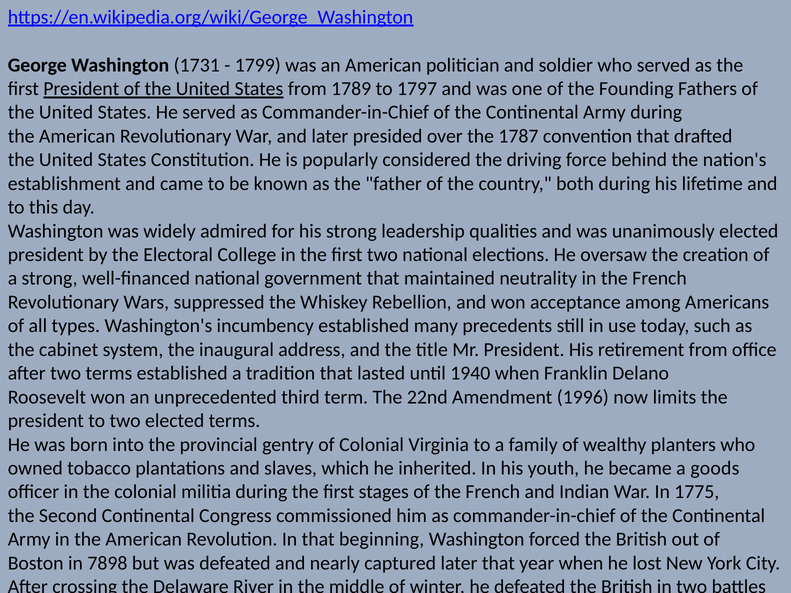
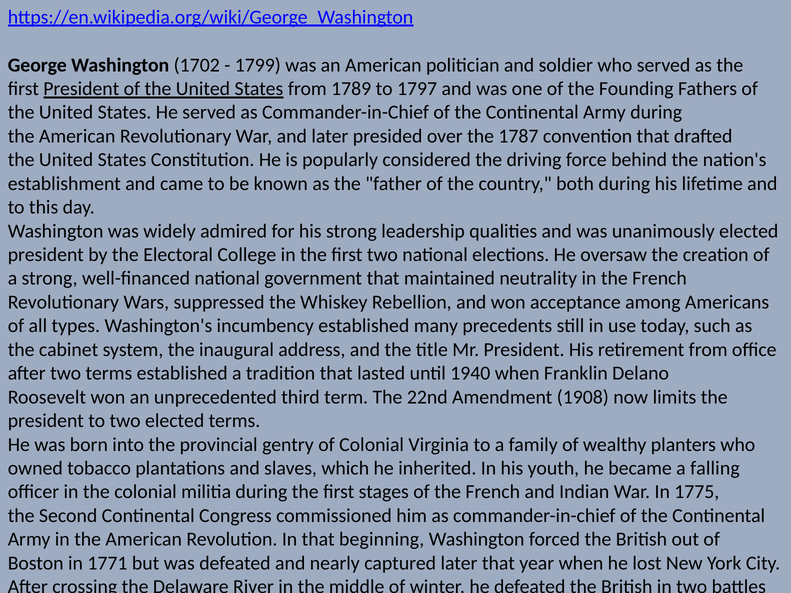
1731: 1731 -> 1702
1996: 1996 -> 1908
goods: goods -> falling
7898: 7898 -> 1771
